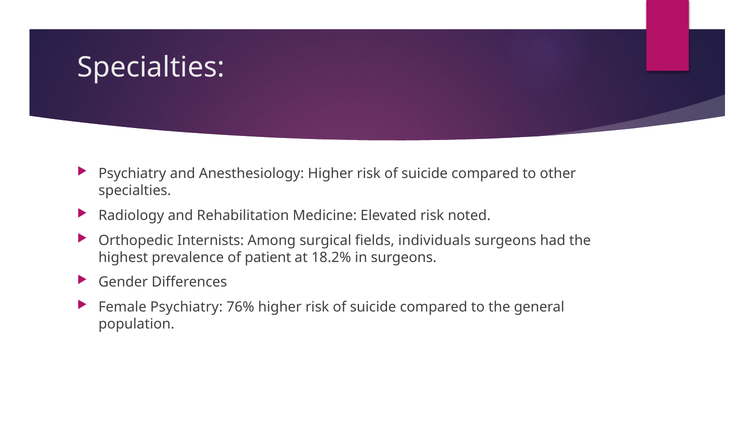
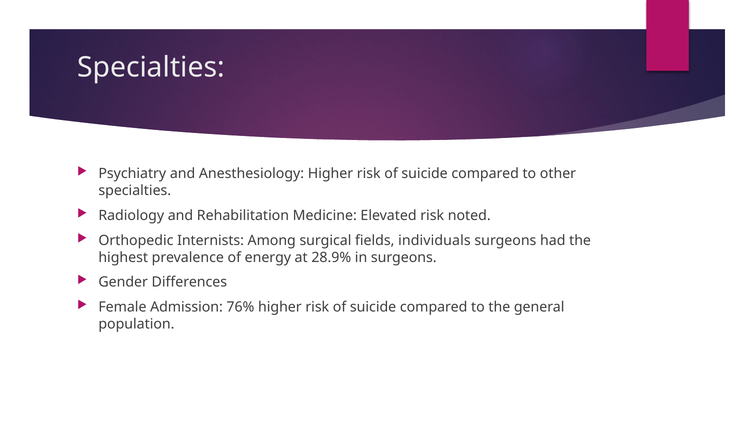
patient: patient -> energy
18.2%: 18.2% -> 28.9%
Female Psychiatry: Psychiatry -> Admission
